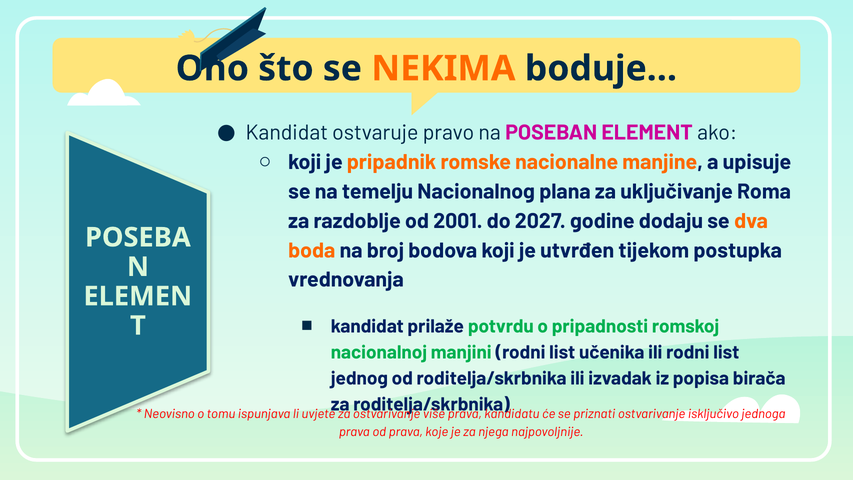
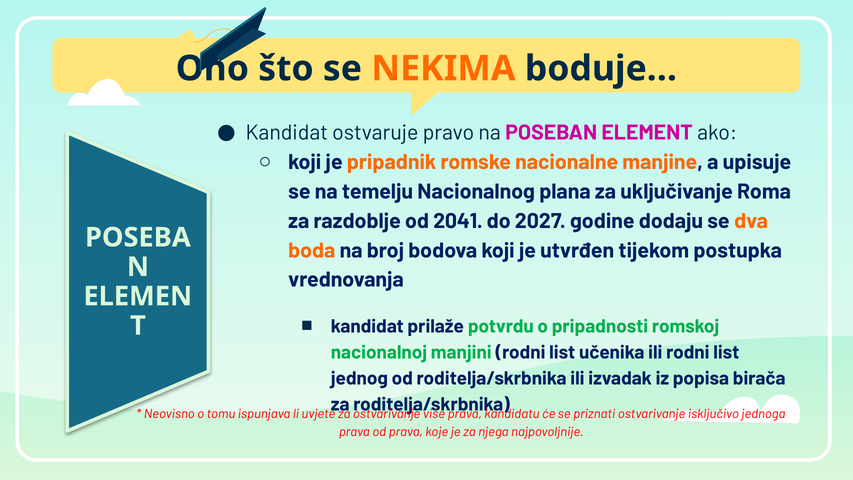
2001: 2001 -> 2041
